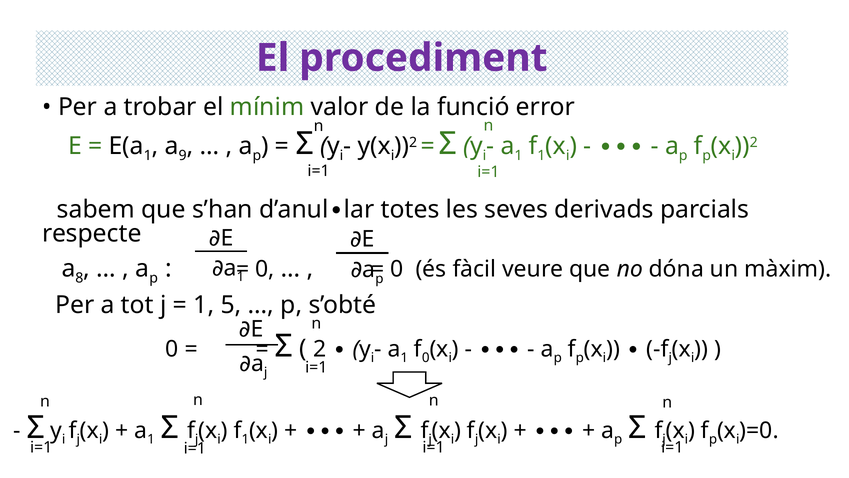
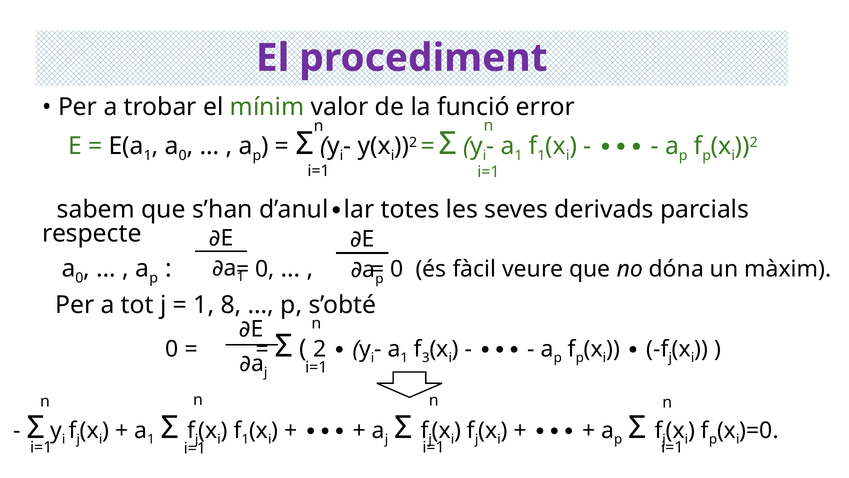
9 at (183, 156): 9 -> 0
8 at (79, 278): 8 -> 0
5: 5 -> 8
0 at (426, 358): 0 -> 3
